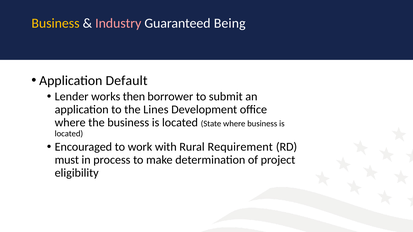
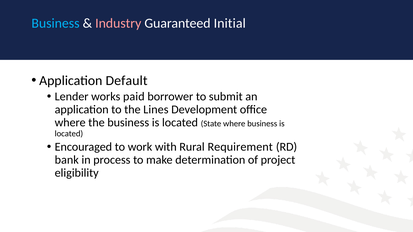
Business at (56, 23) colour: yellow -> light blue
Being: Being -> Initial
then: then -> paid
must: must -> bank
